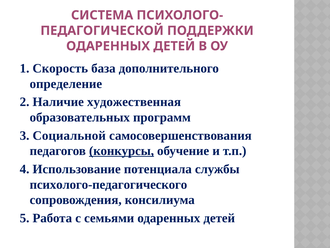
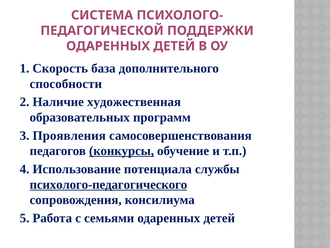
определение: определение -> способности
Социальной: Социальной -> Проявления
психолого-педагогического underline: none -> present
